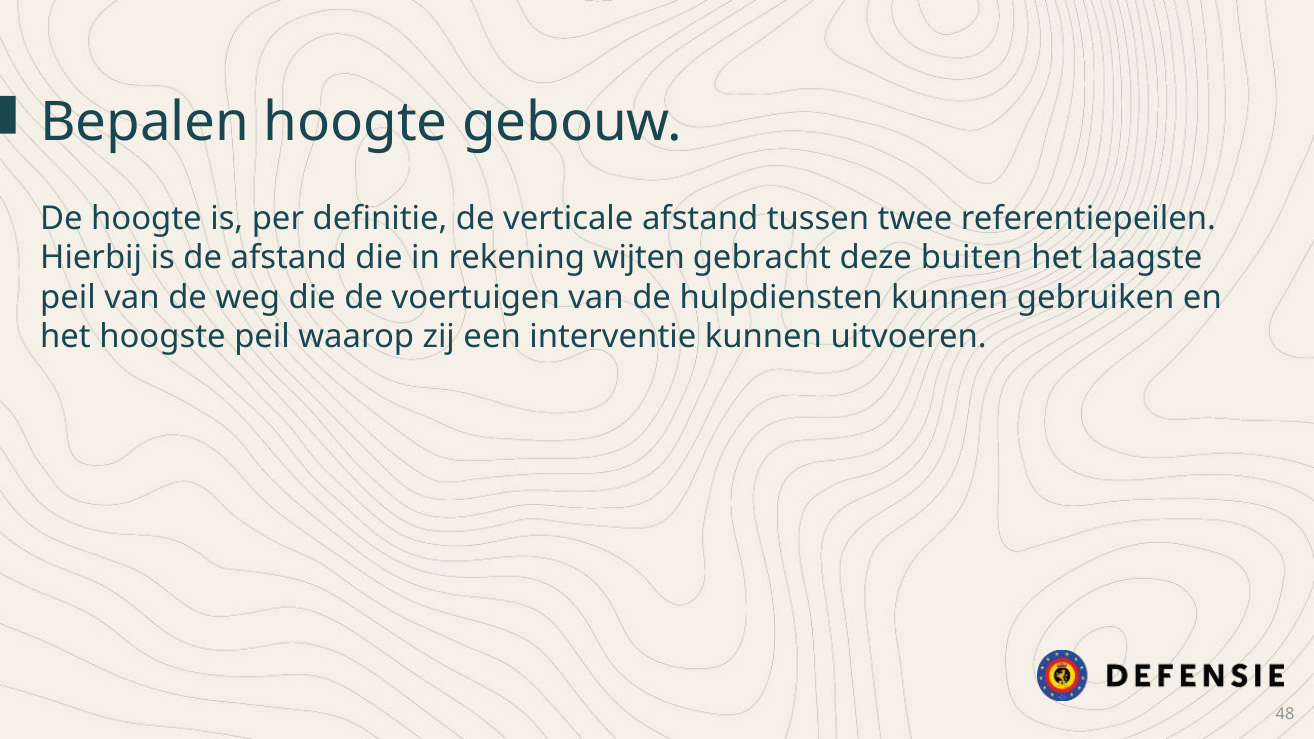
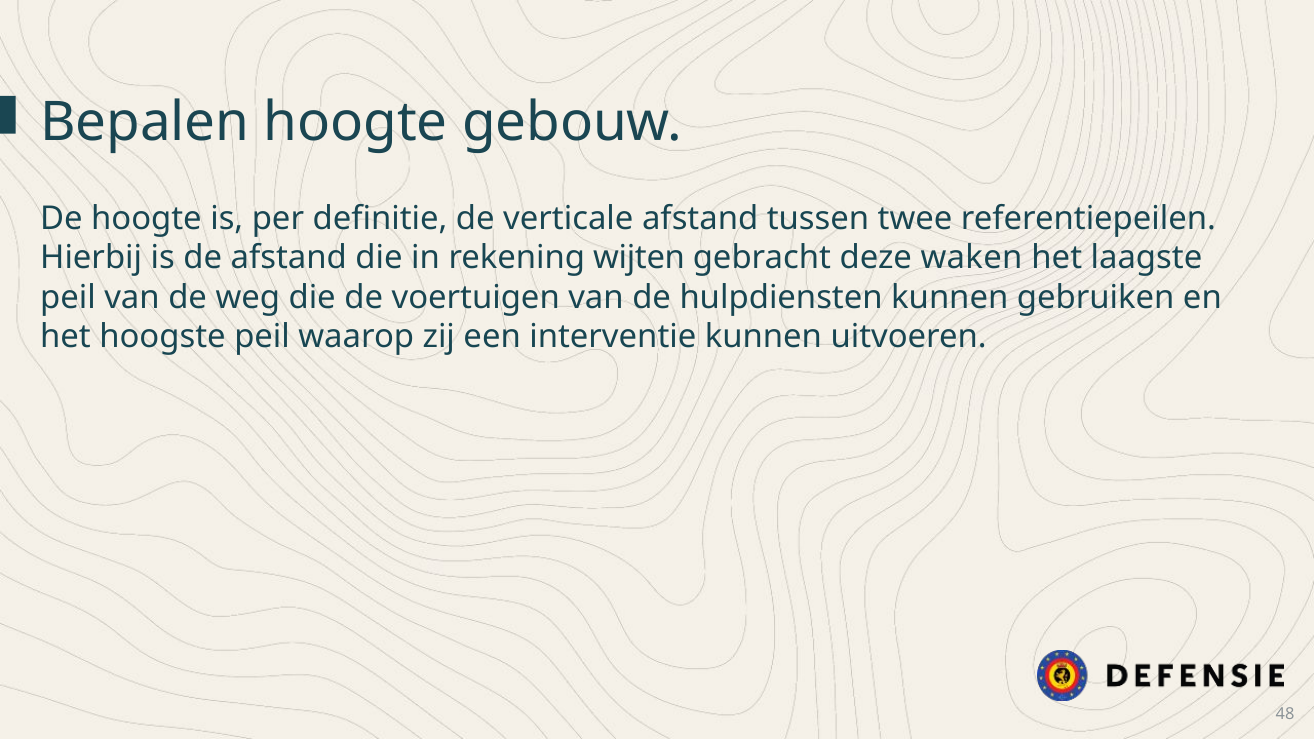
buiten: buiten -> waken
